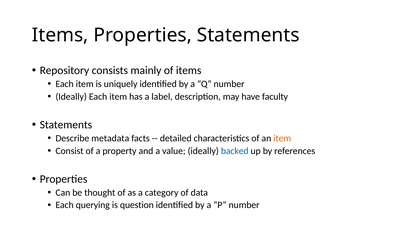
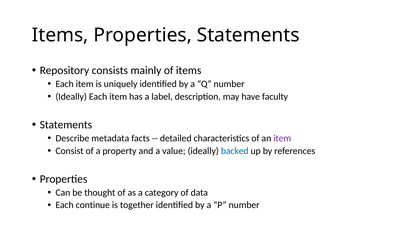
item at (282, 138) colour: orange -> purple
querying: querying -> continue
question: question -> together
